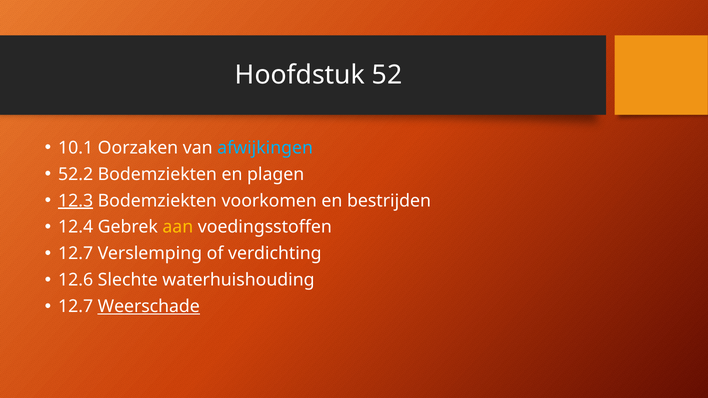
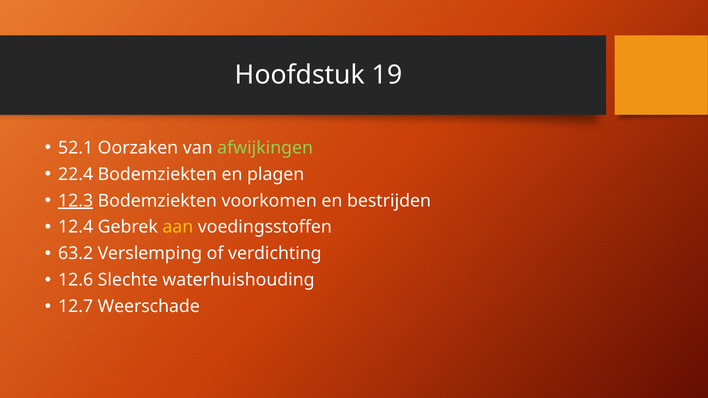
52: 52 -> 19
10.1: 10.1 -> 52.1
afwijkingen colour: light blue -> light green
52.2: 52.2 -> 22.4
12.7 at (76, 254): 12.7 -> 63.2
Weerschade underline: present -> none
